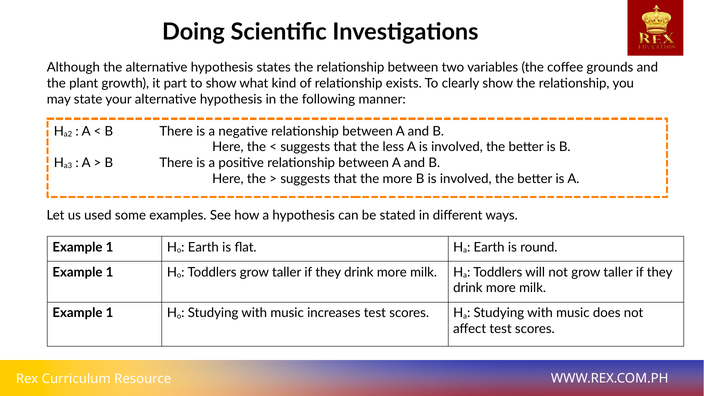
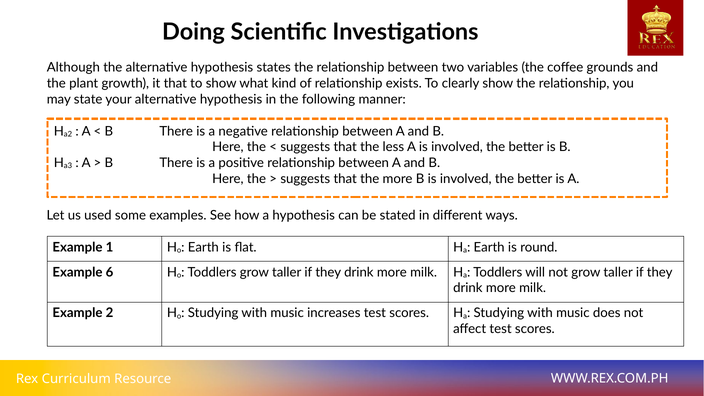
it part: part -> that
1 at (110, 272): 1 -> 6
1 at (110, 313): 1 -> 2
